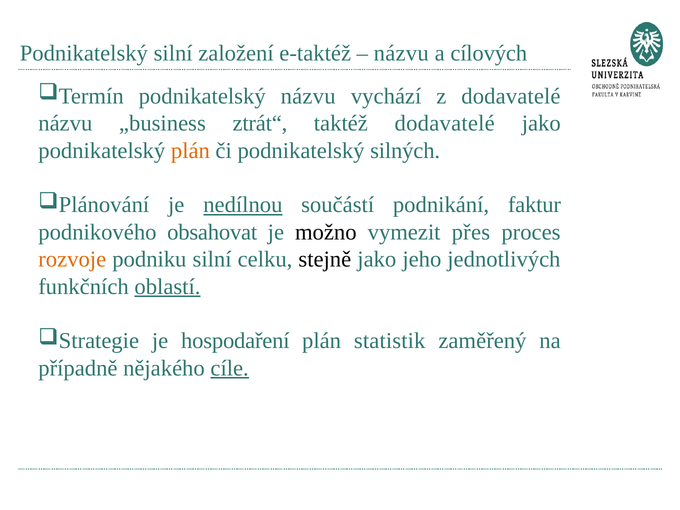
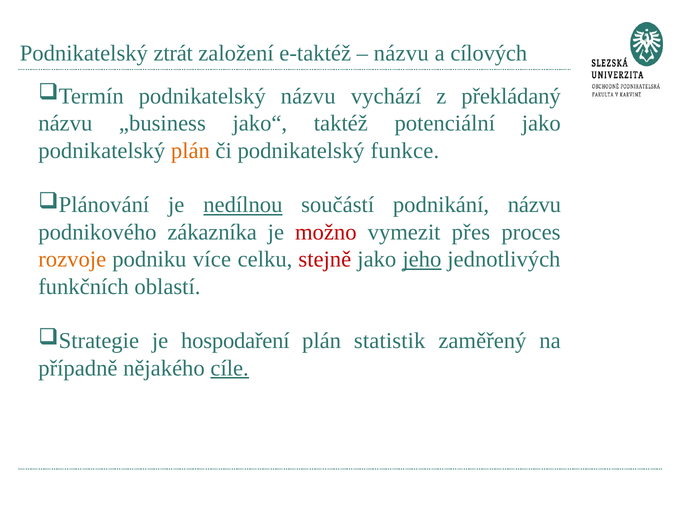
Podnikatelský silní: silní -> ztrát
z dodavatelé: dodavatelé -> překládaný
ztrát“: ztrát“ -> jako“
taktéž dodavatelé: dodavatelé -> potenciální
silných: silných -> funkce
podnikání faktur: faktur -> názvu
obsahovat: obsahovat -> zákazníka
možno colour: black -> red
podniku silní: silní -> více
stejně colour: black -> red
jeho underline: none -> present
oblastí underline: present -> none
